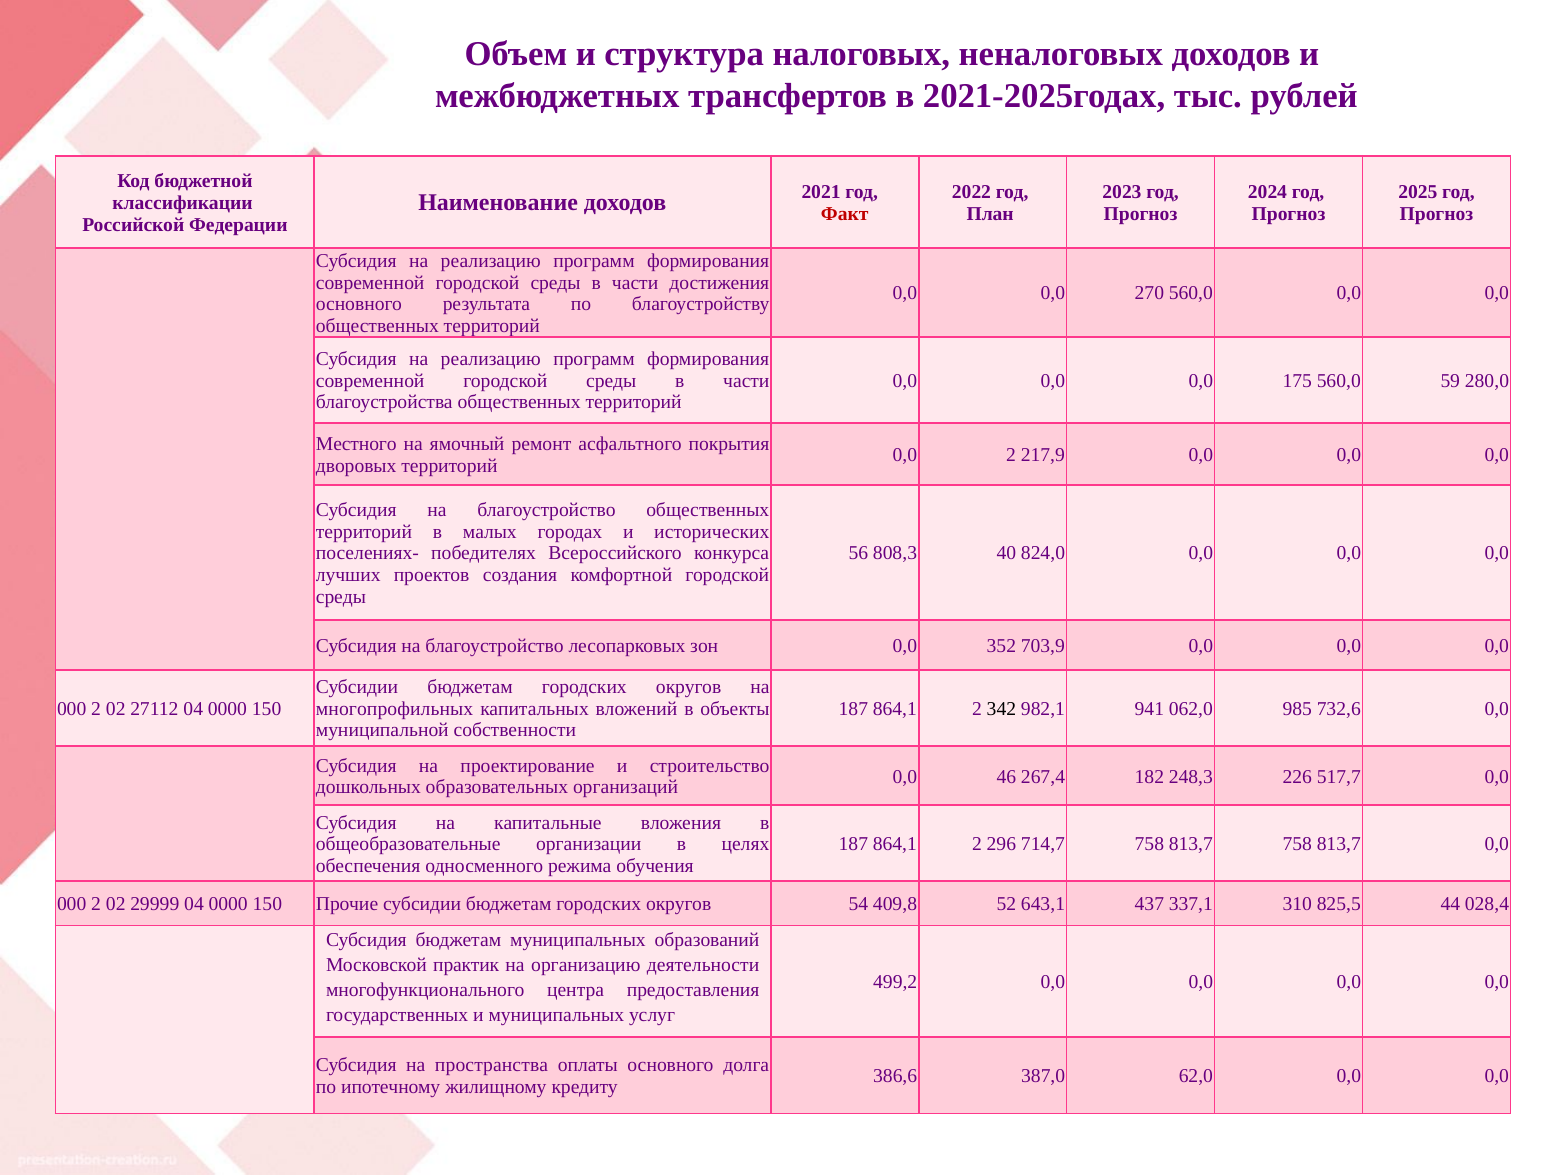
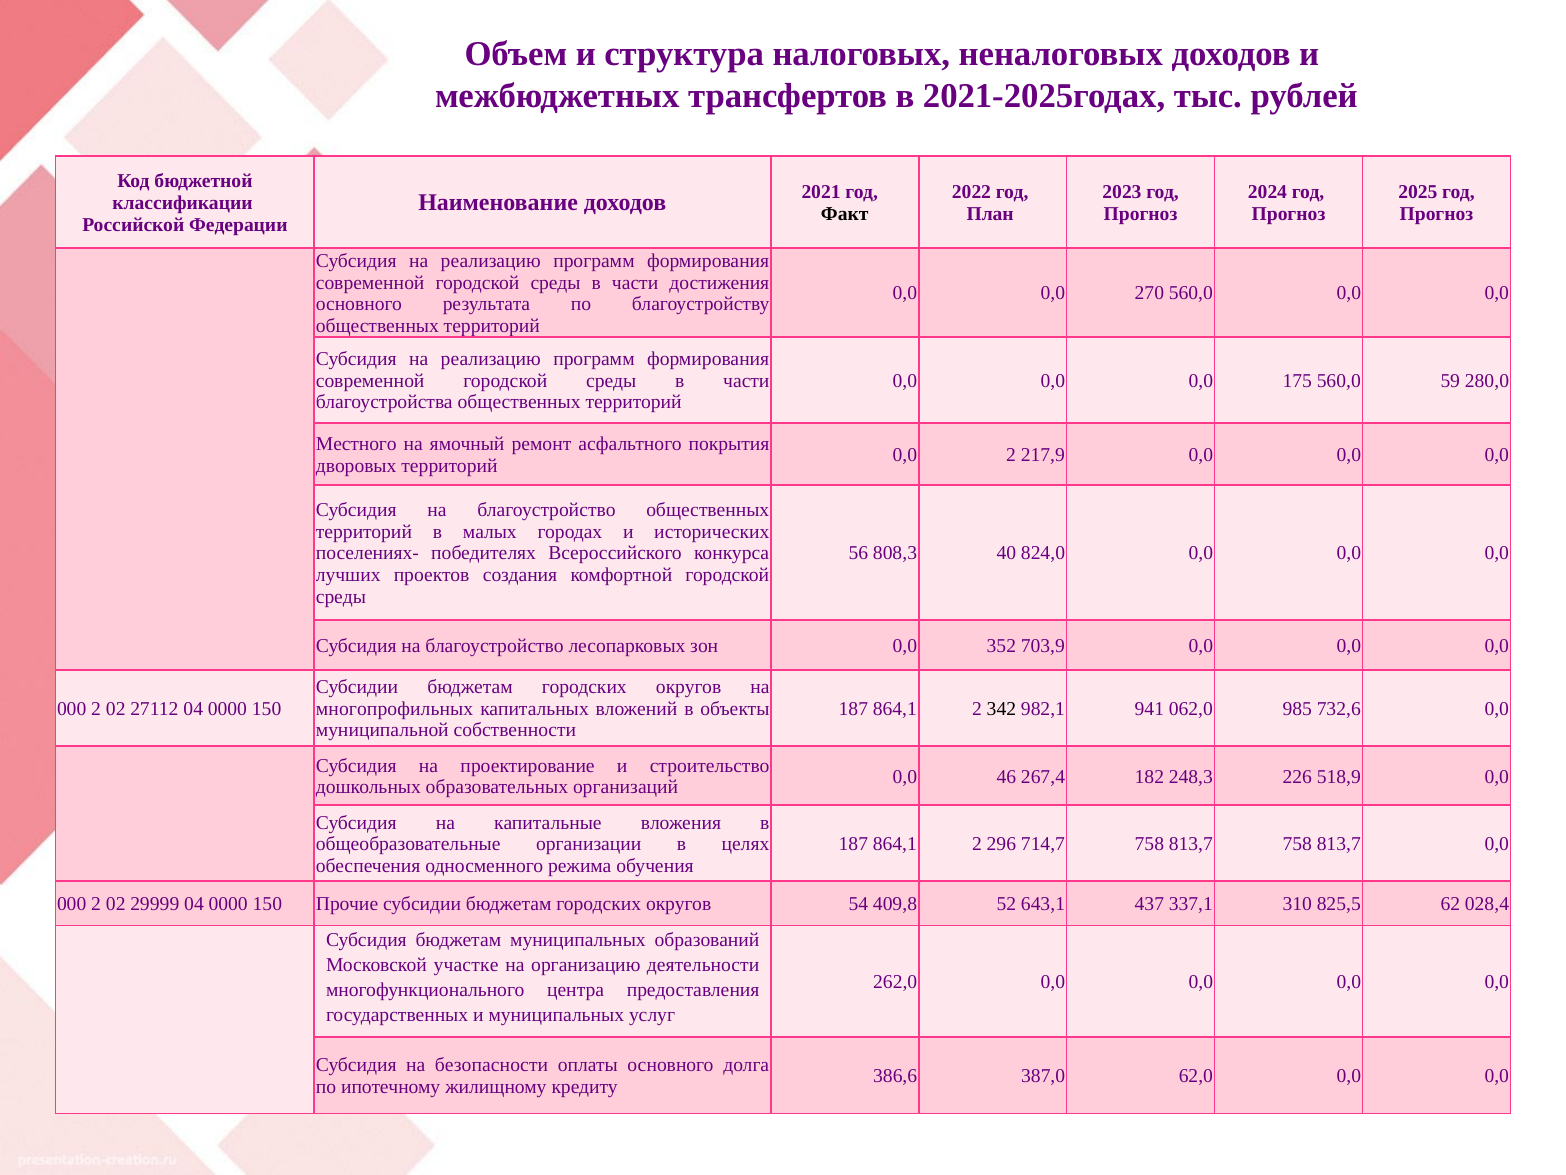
Факт colour: red -> black
517,7: 517,7 -> 518,9
44: 44 -> 62
практик: практик -> участке
499,2: 499,2 -> 262,0
пространства: пространства -> безопасности
